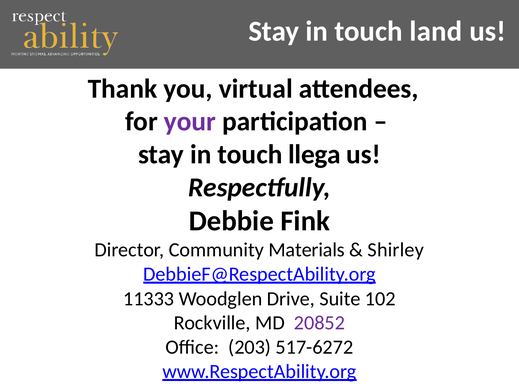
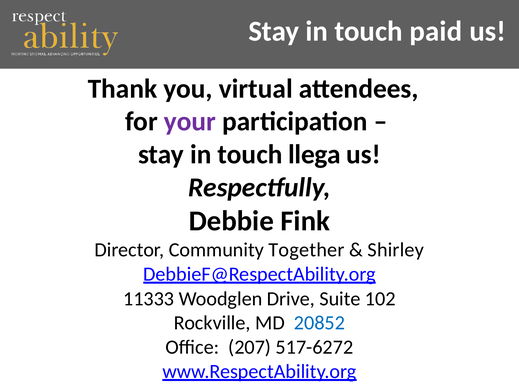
land: land -> paid
Materials: Materials -> Together
20852 colour: purple -> blue
203: 203 -> 207
